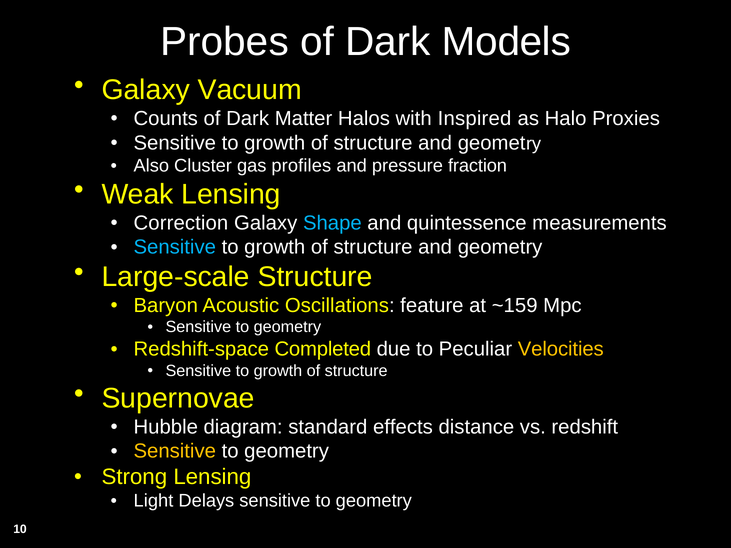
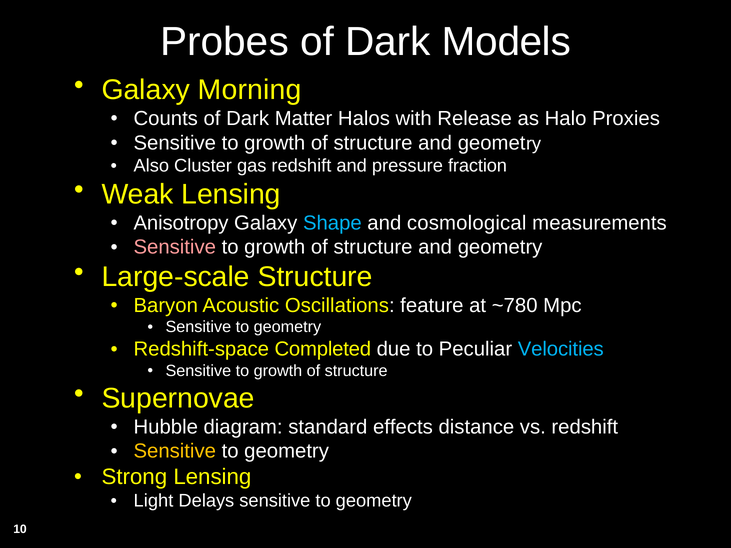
Vacuum: Vacuum -> Morning
Inspired: Inspired -> Release
gas profiles: profiles -> redshift
Correction: Correction -> Anisotropy
quintessence: quintessence -> cosmological
Sensitive at (175, 247) colour: light blue -> pink
~159: ~159 -> ~780
Velocities colour: yellow -> light blue
